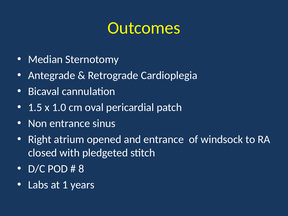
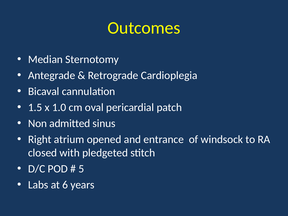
Non entrance: entrance -> admitted
8: 8 -> 5
1: 1 -> 6
